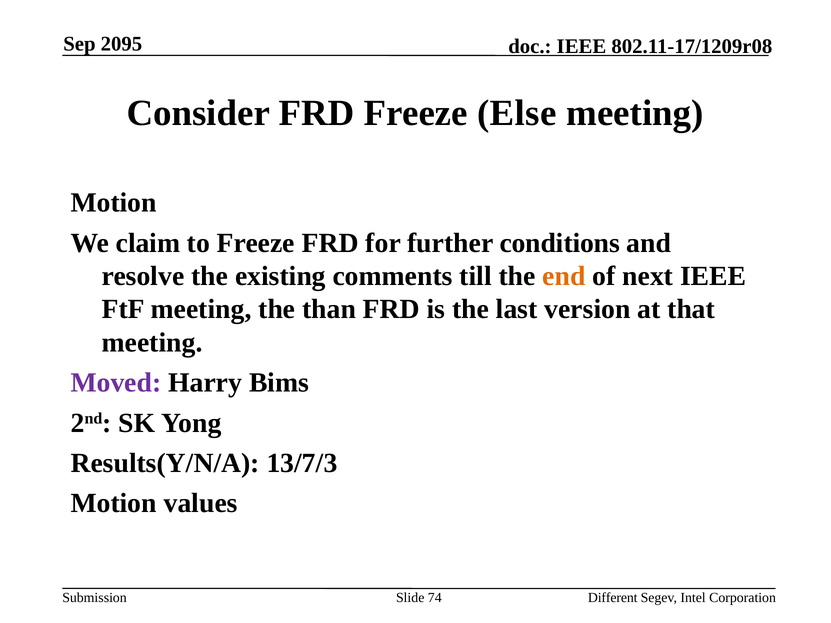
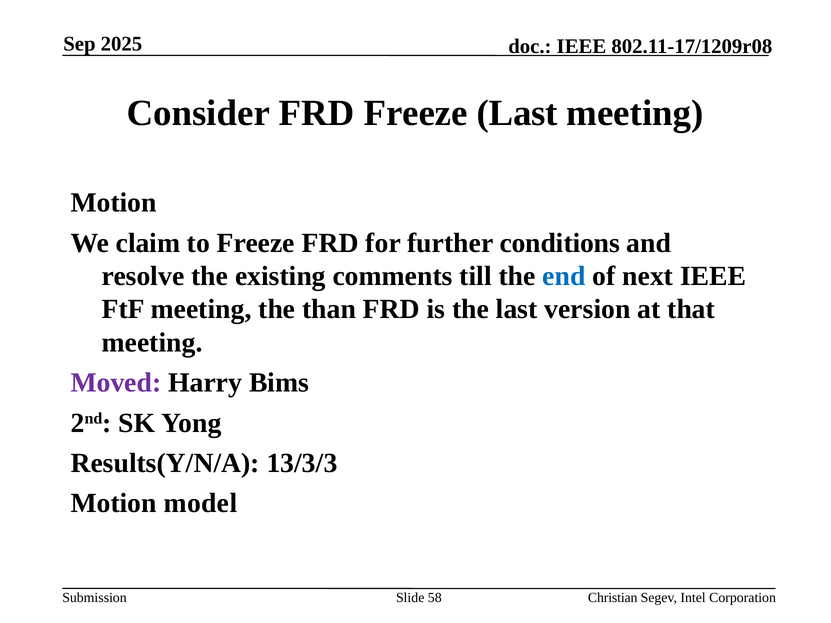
2095: 2095 -> 2025
Freeze Else: Else -> Last
end colour: orange -> blue
13/7/3: 13/7/3 -> 13/3/3
values: values -> model
74: 74 -> 58
Different: Different -> Christian
